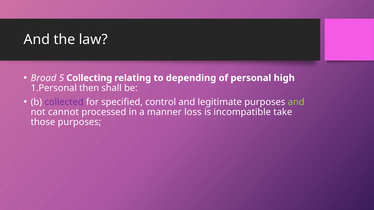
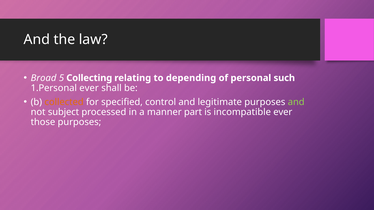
high: high -> such
1.Personal then: then -> ever
collected colour: purple -> orange
cannot: cannot -> subject
loss: loss -> part
incompatible take: take -> ever
